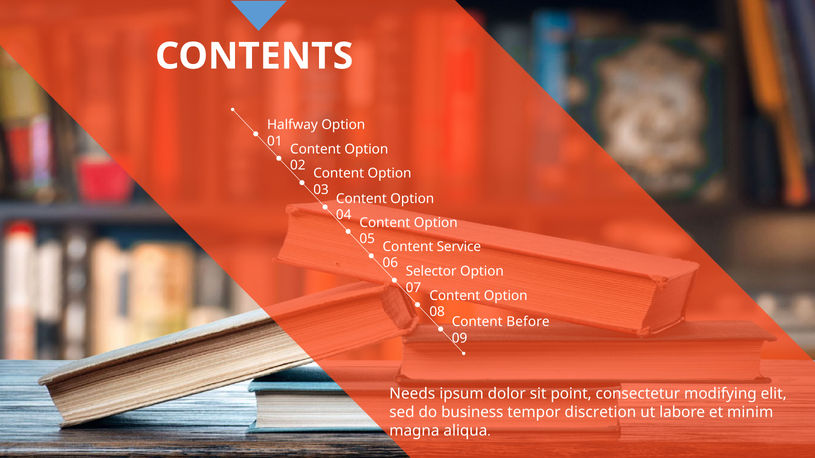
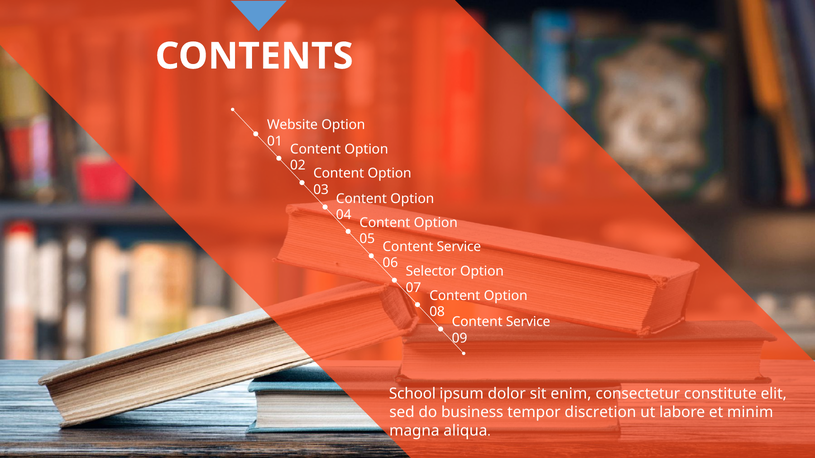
Halfway: Halfway -> Website
Before at (528, 322): Before -> Service
Needs: Needs -> School
point: point -> enim
modifying: modifying -> constitute
